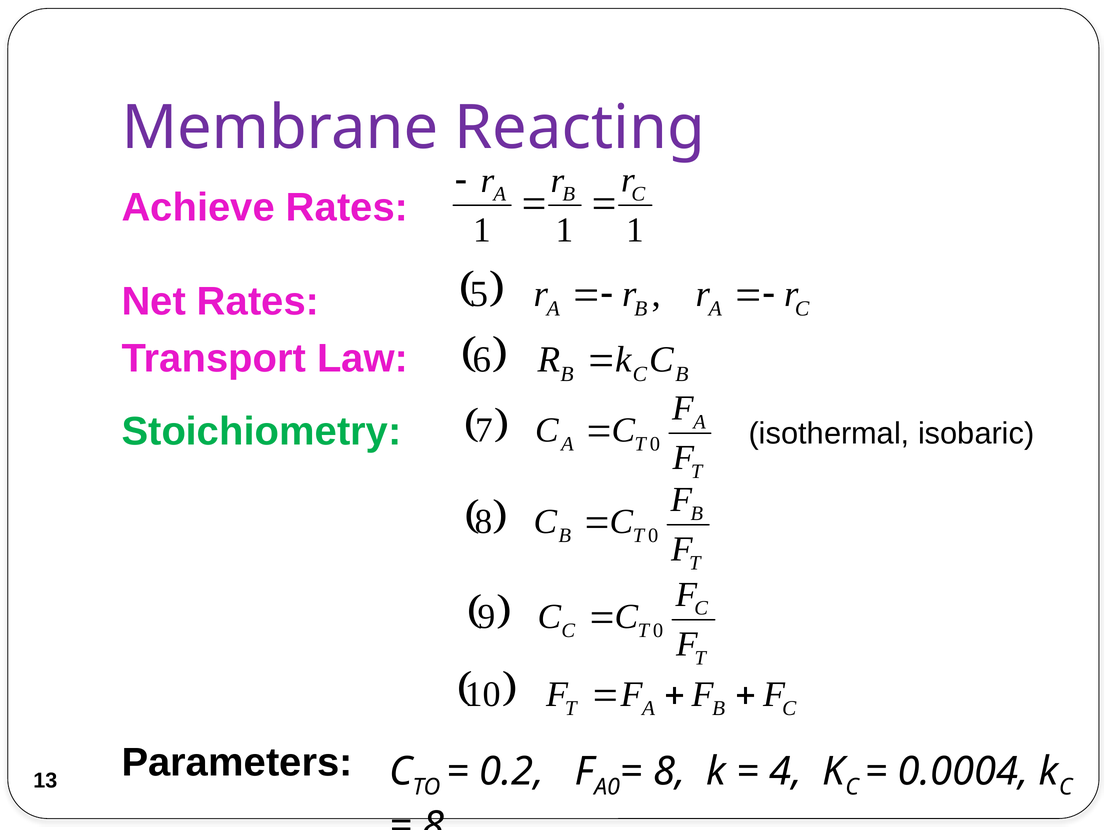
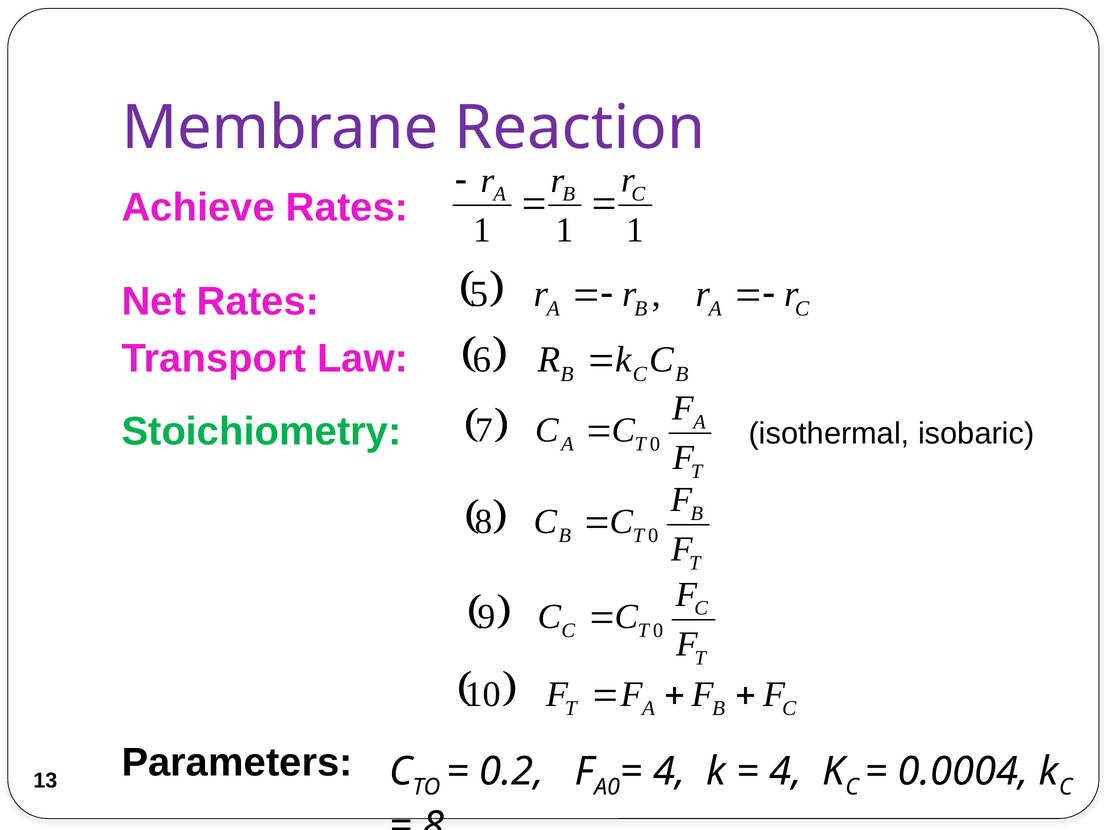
Reacting: Reacting -> Reaction
8 at (669, 772): 8 -> 4
